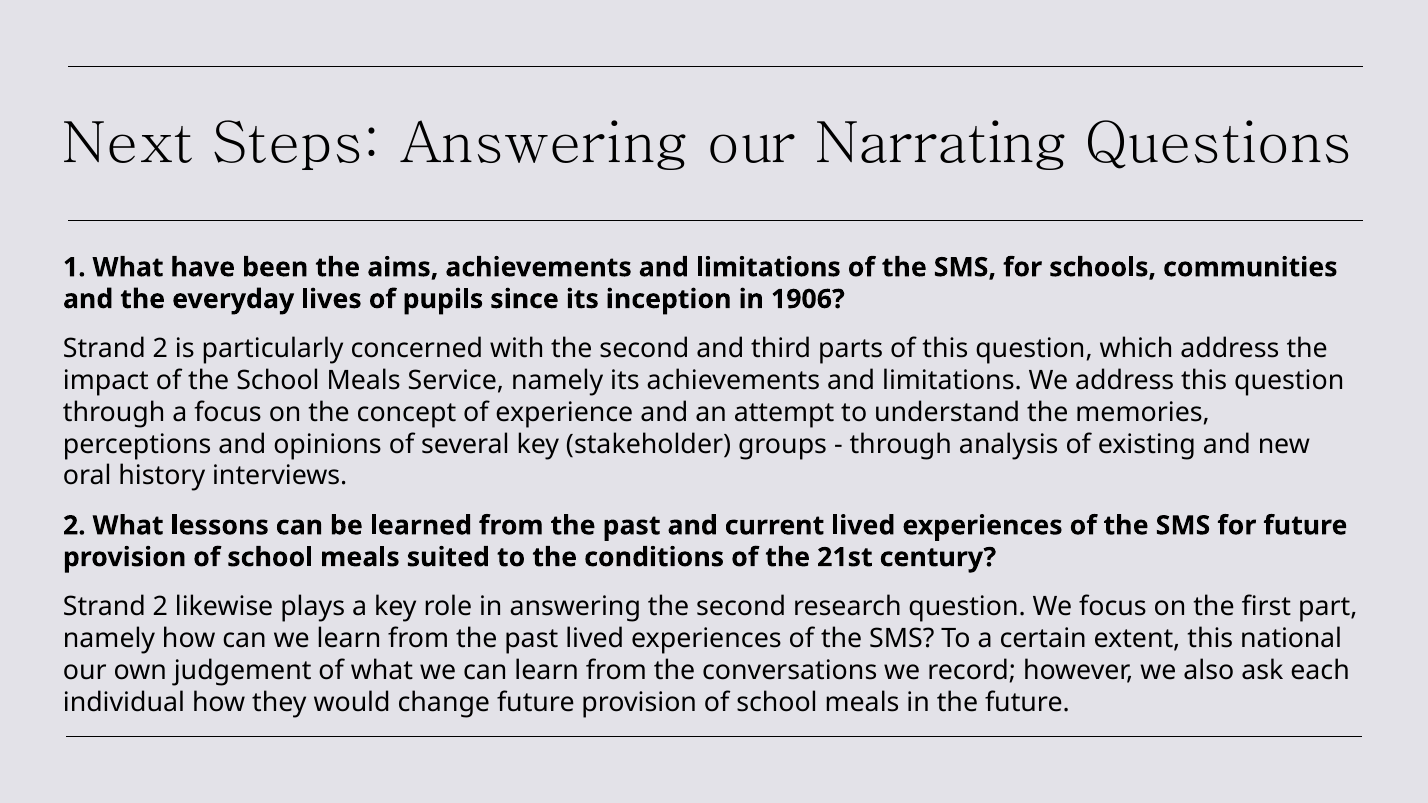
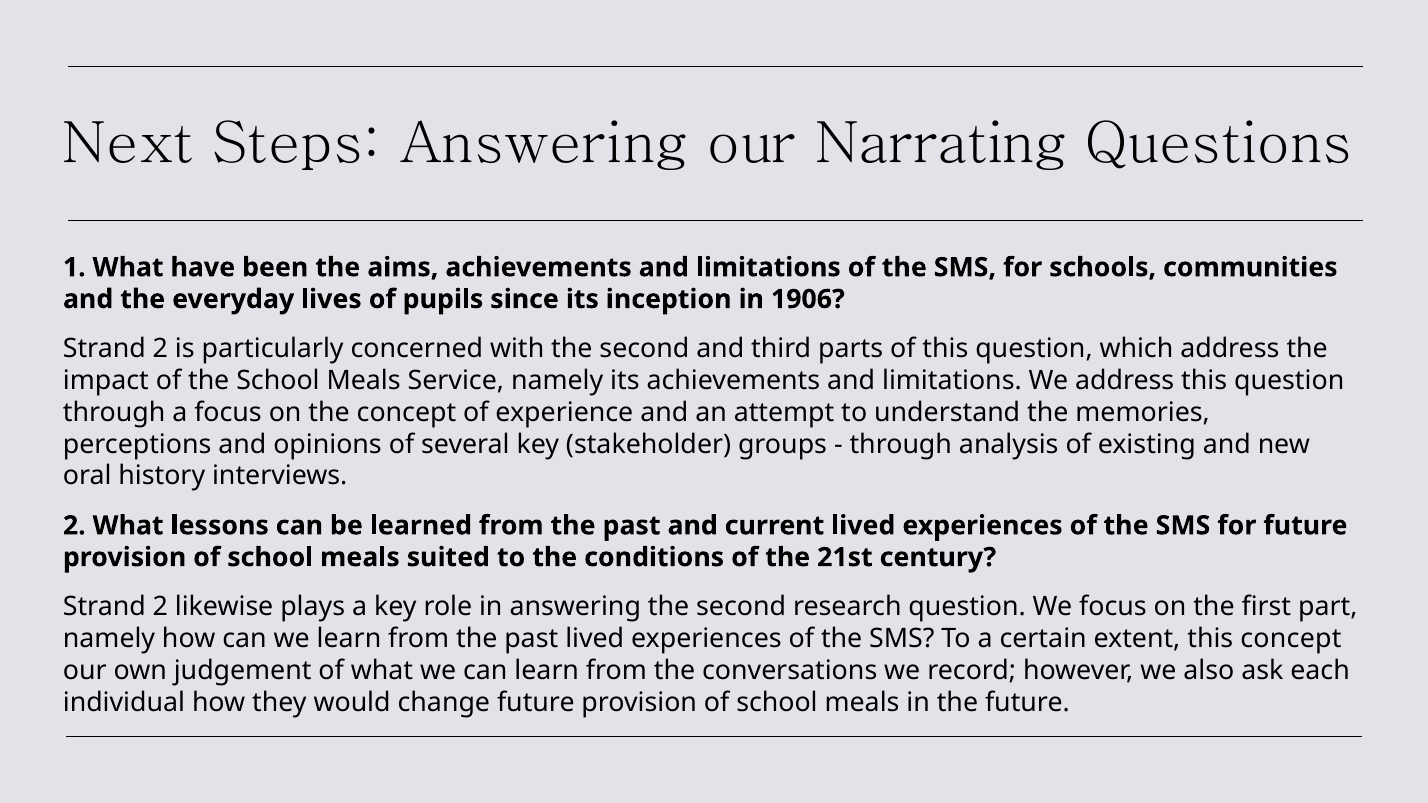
this national: national -> concept
